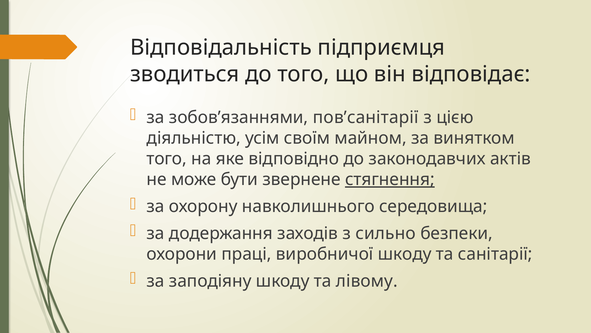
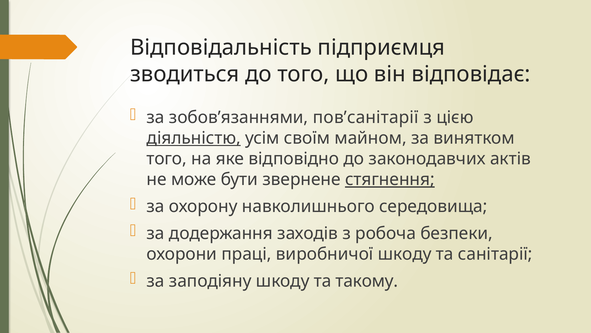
діяльністю underline: none -> present
сильно: сильно -> робоча
лівому: лівому -> такому
